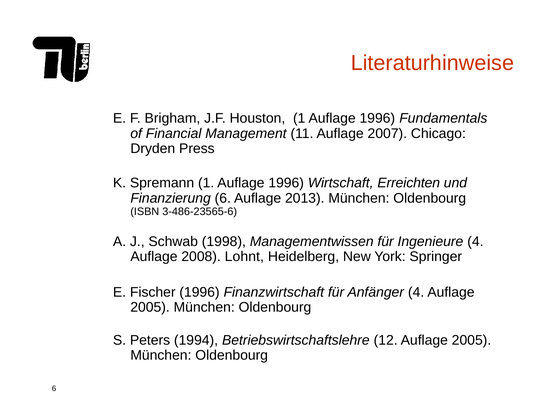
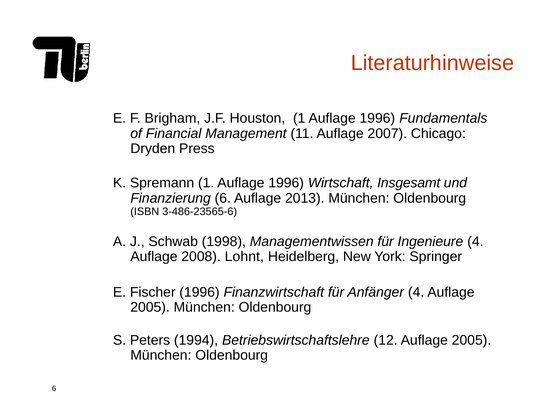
Erreichten: Erreichten -> Insgesamt
